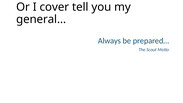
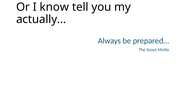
cover: cover -> know
general…: general… -> actually…
